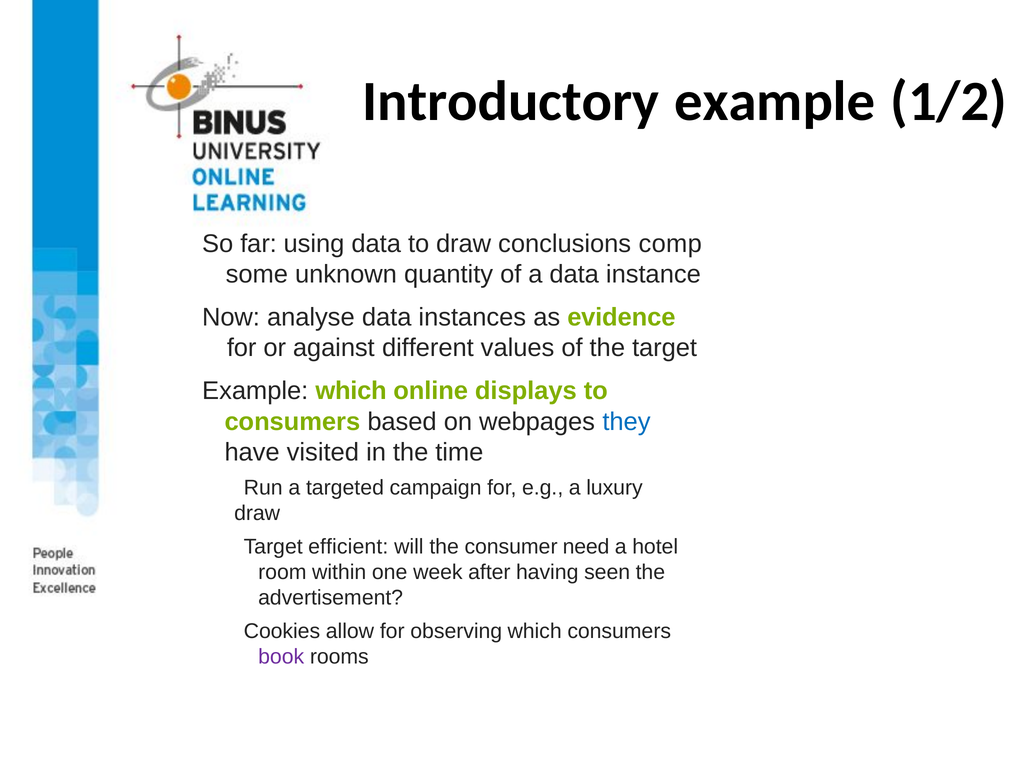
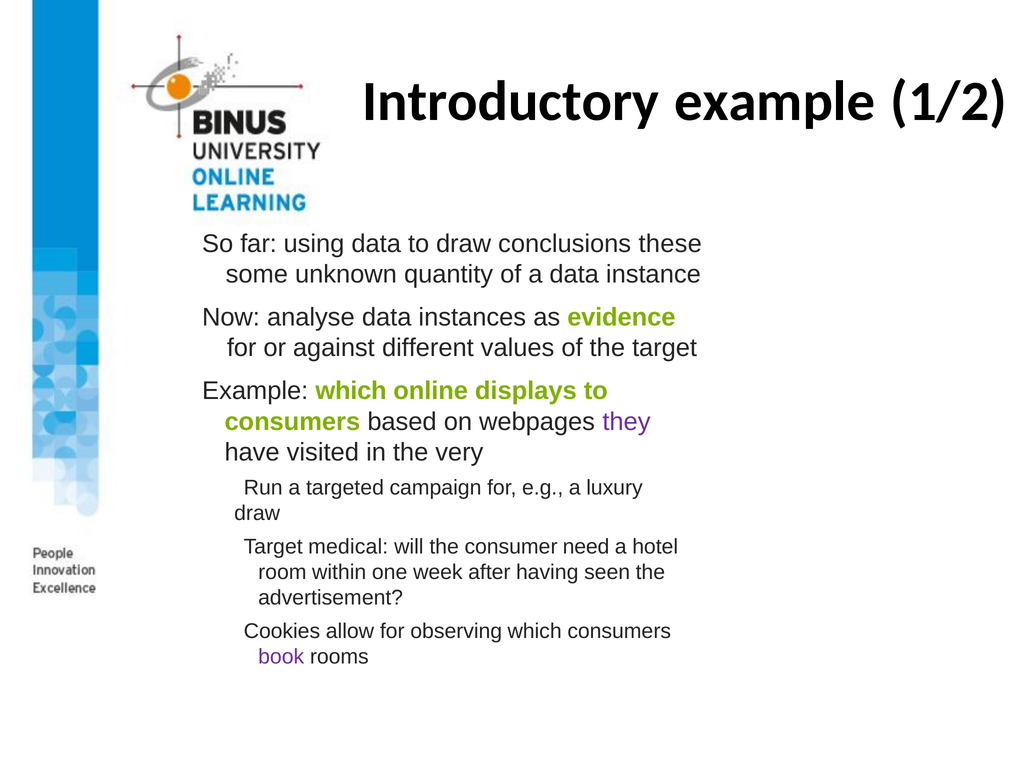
comp: comp -> these
they colour: blue -> purple
time: time -> very
efficient: efficient -> medical
